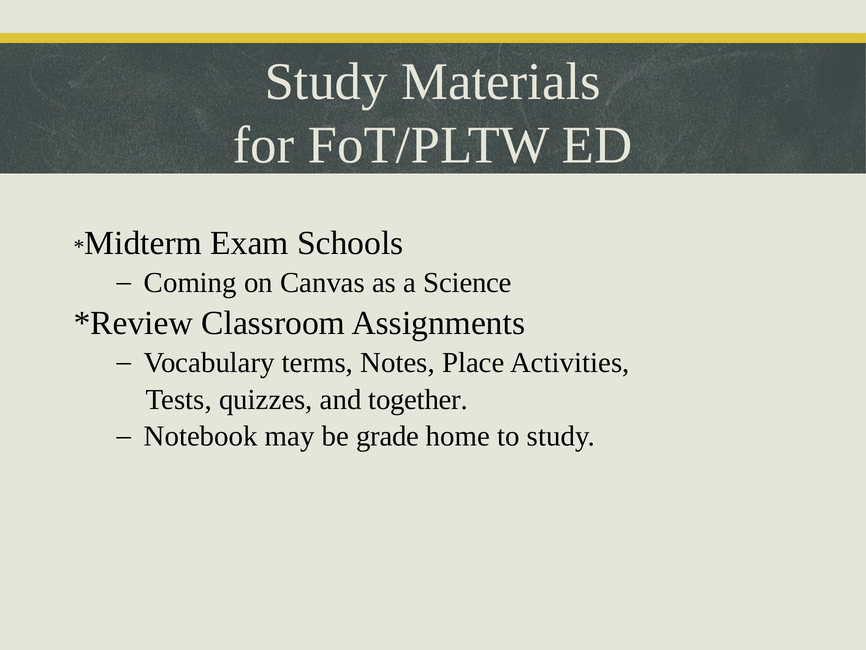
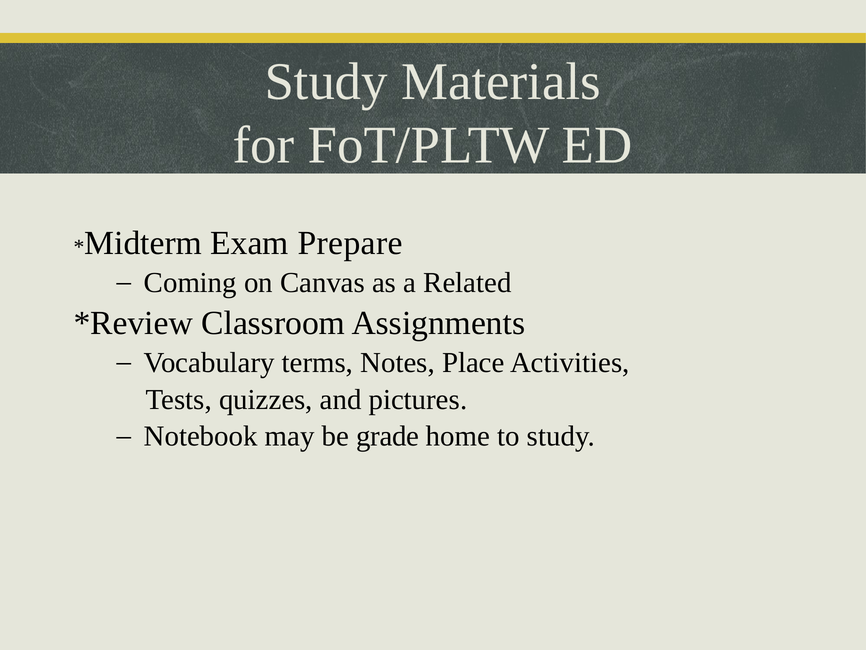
Schools: Schools -> Prepare
Science: Science -> Related
together: together -> pictures
